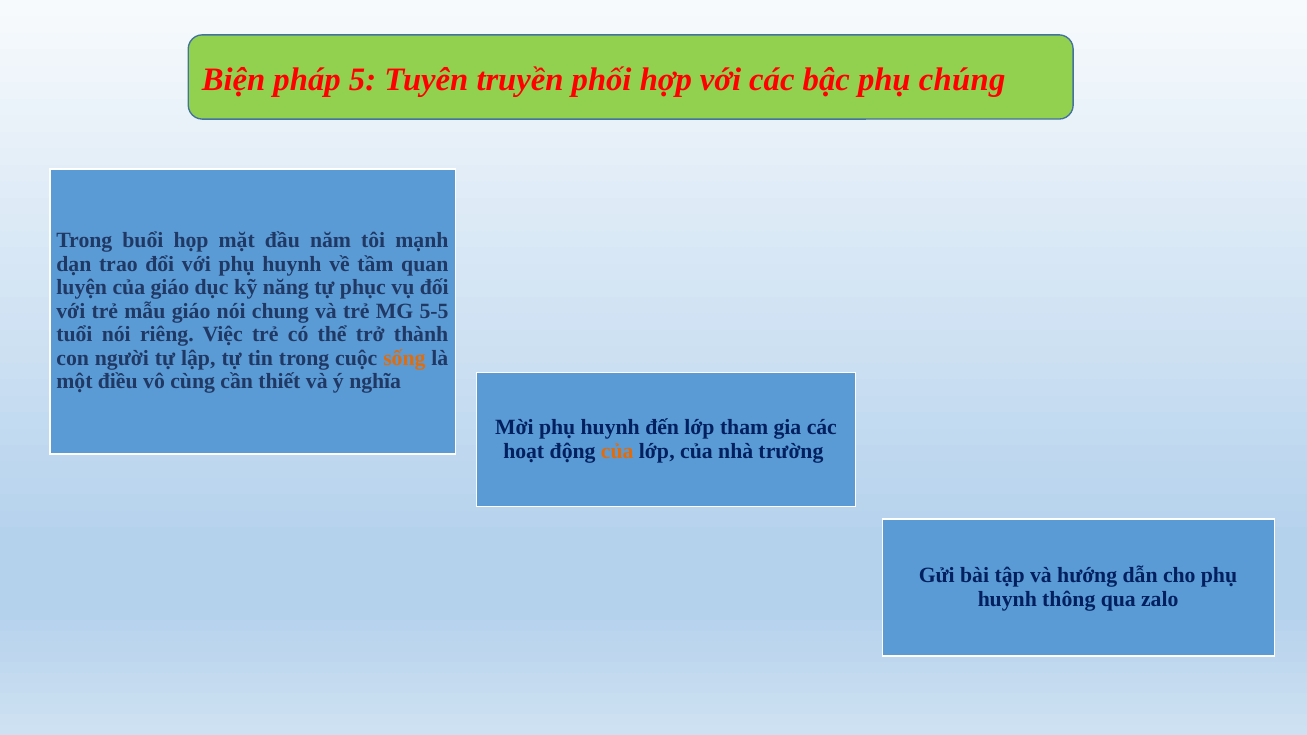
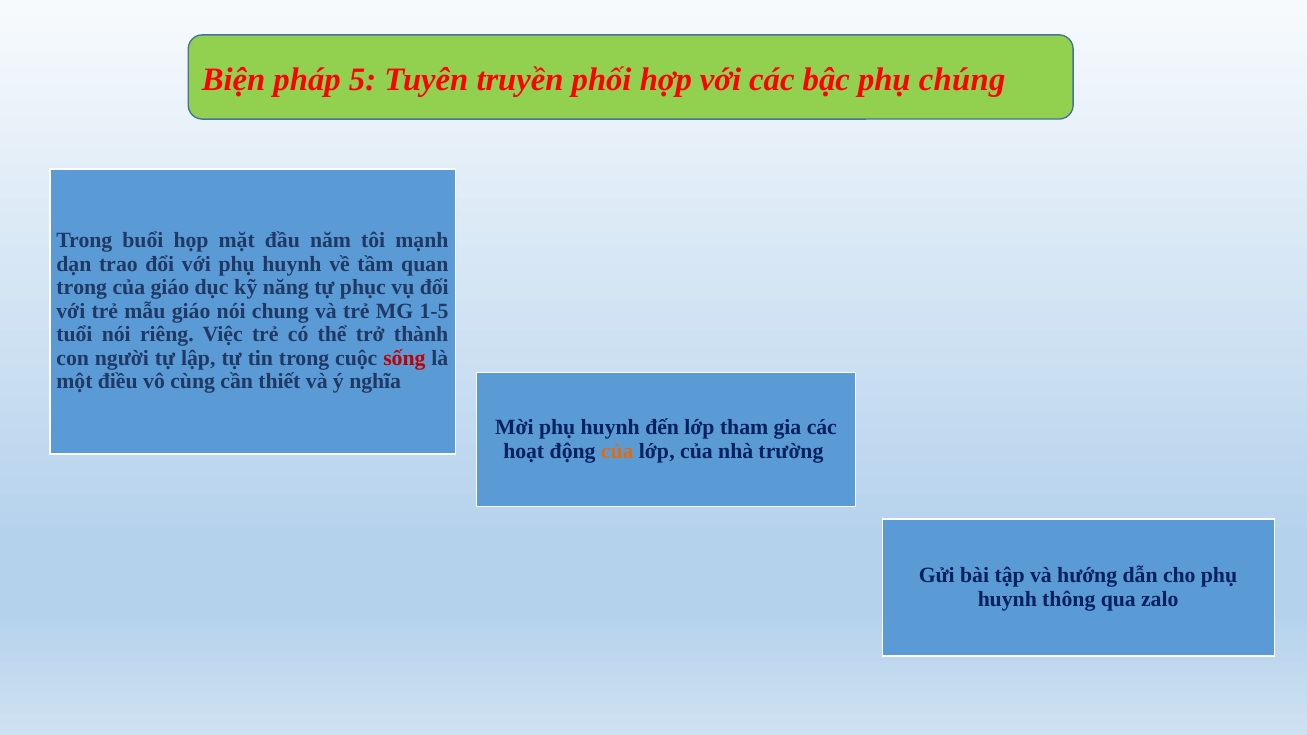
luyện at (82, 288): luyện -> trong
5-5: 5-5 -> 1-5
sống colour: orange -> red
